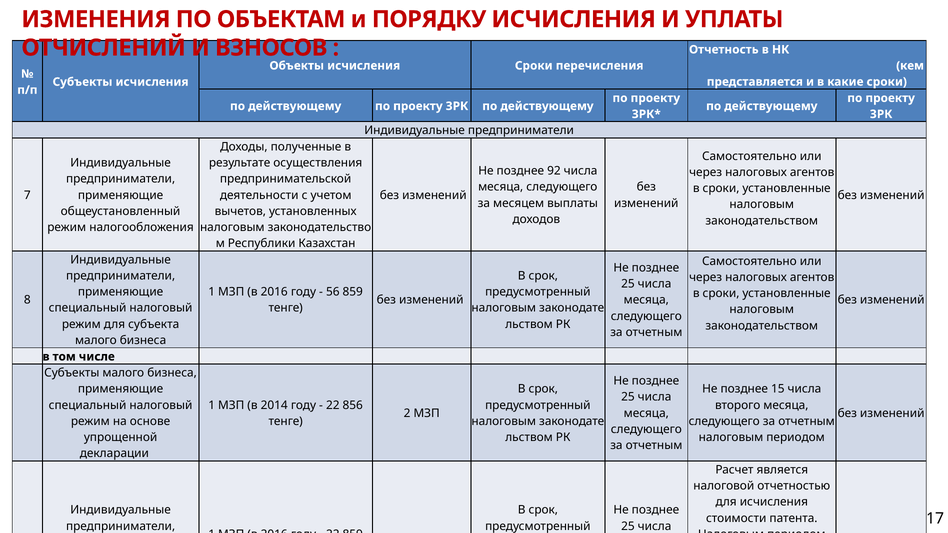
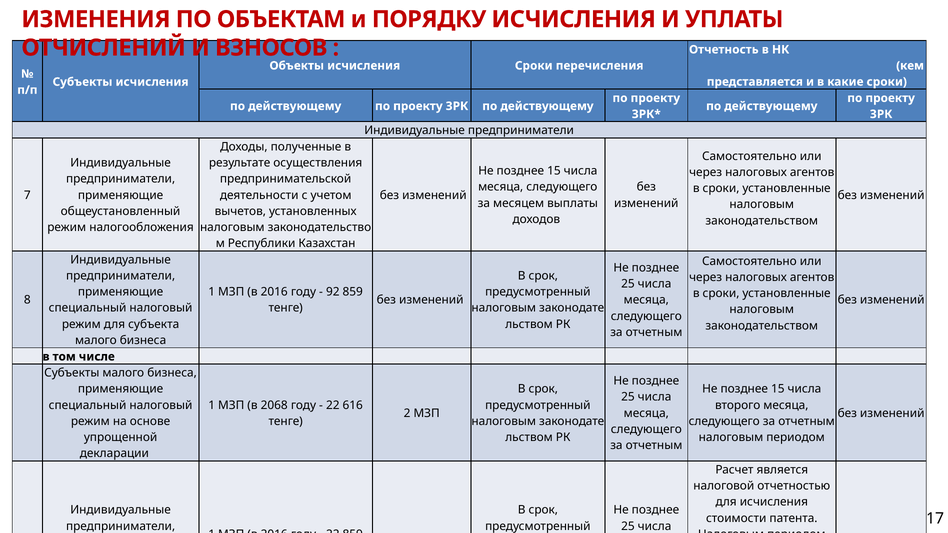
92 at (554, 171): 92 -> 15
56: 56 -> 92
2014: 2014 -> 2068
856: 856 -> 616
